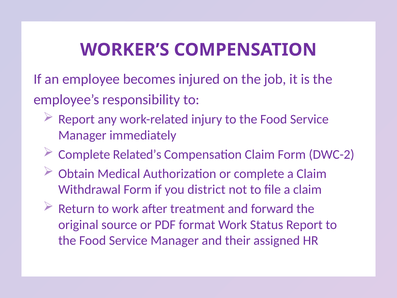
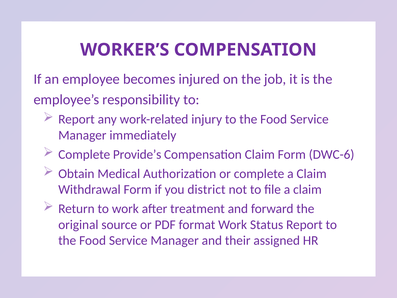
Related’s: Related’s -> Provide’s
DWC-2: DWC-2 -> DWC-6
